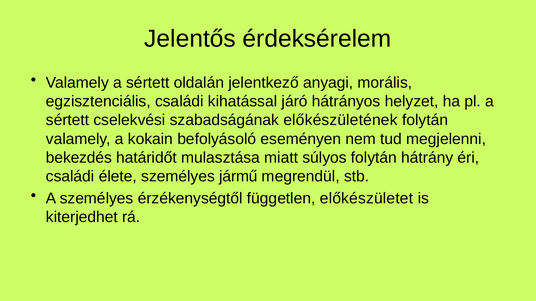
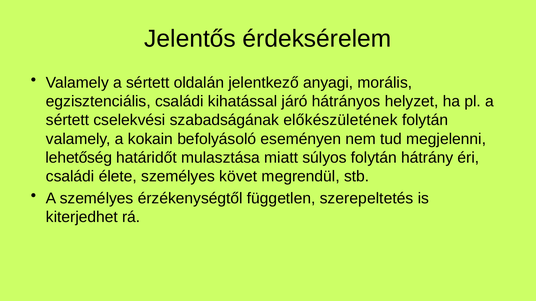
bekezdés: bekezdés -> lehetőség
jármű: jármű -> követ
előkészületet: előkészületet -> szerepeltetés
